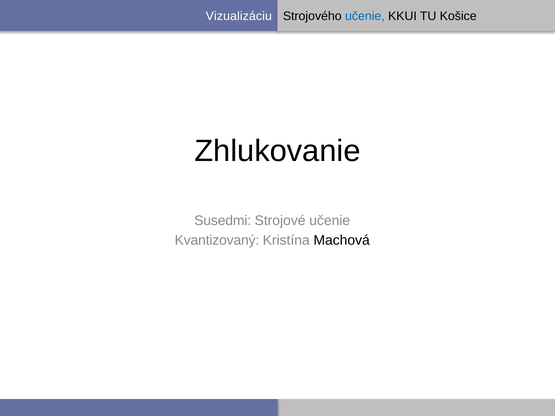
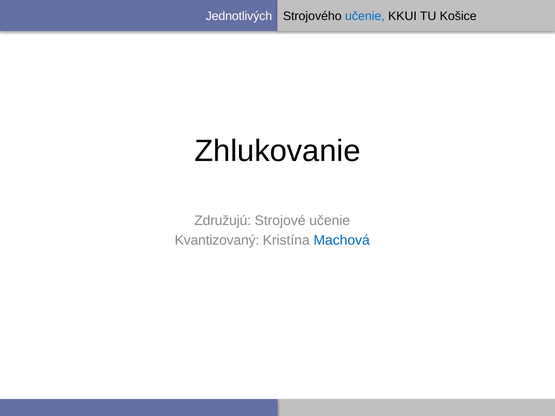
Vizualizáciu: Vizualizáciu -> Jednotlivých
Susedmi: Susedmi -> Združujú
Machová colour: black -> blue
